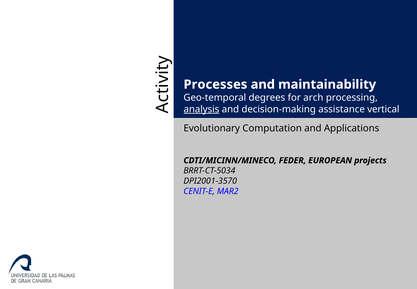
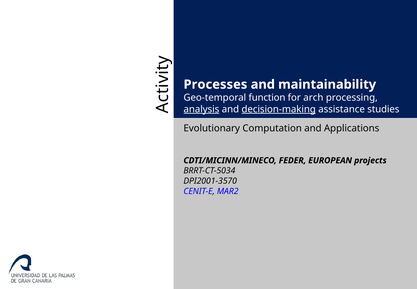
degrees: degrees -> function
decision-making underline: none -> present
vertical: vertical -> studies
